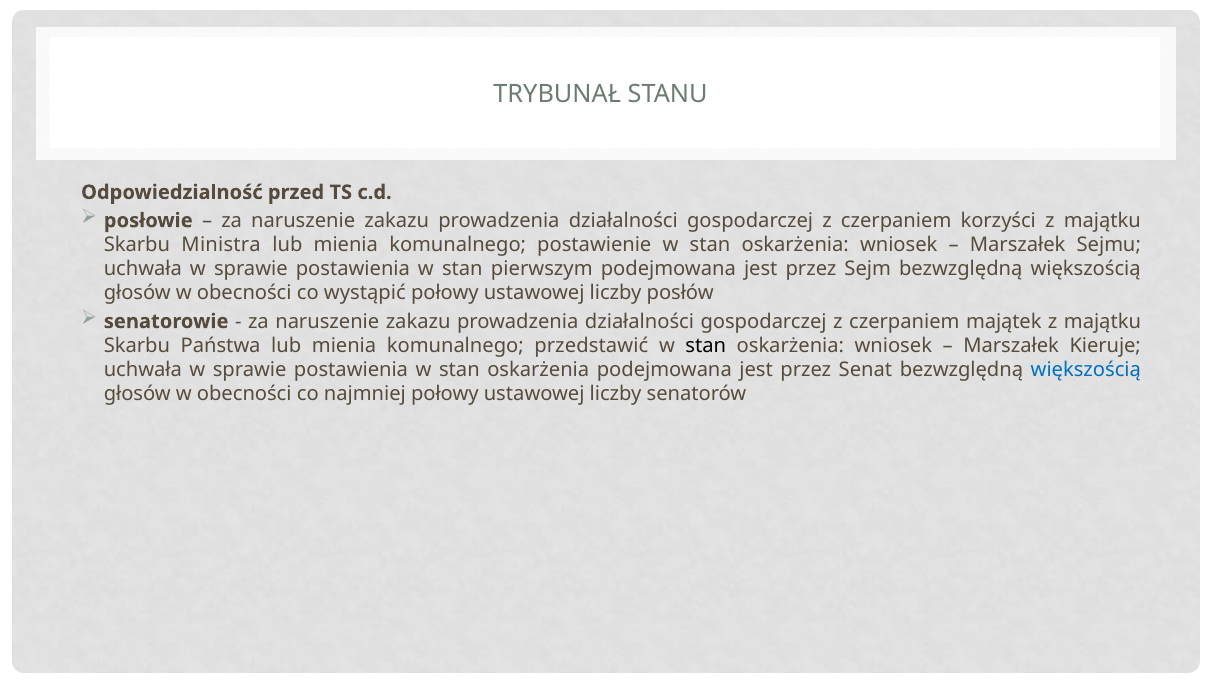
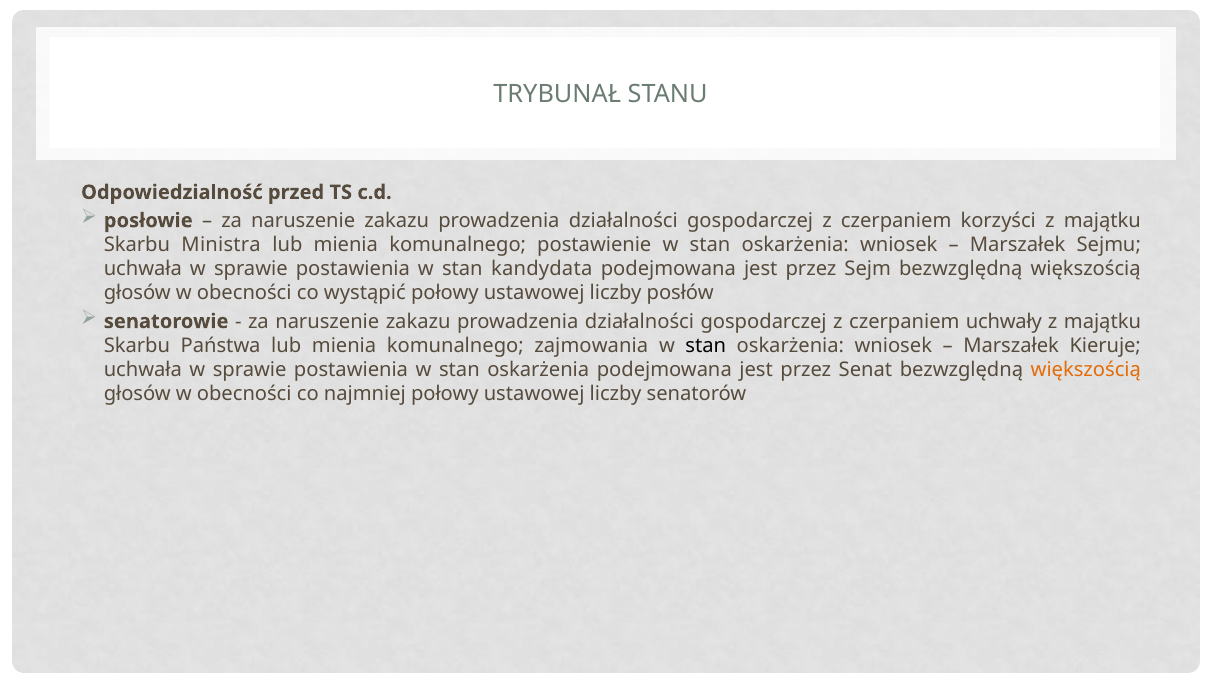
pierwszym: pierwszym -> kandydata
majątek: majątek -> uchwały
przedstawić: przedstawić -> zajmowania
większością at (1086, 370) colour: blue -> orange
